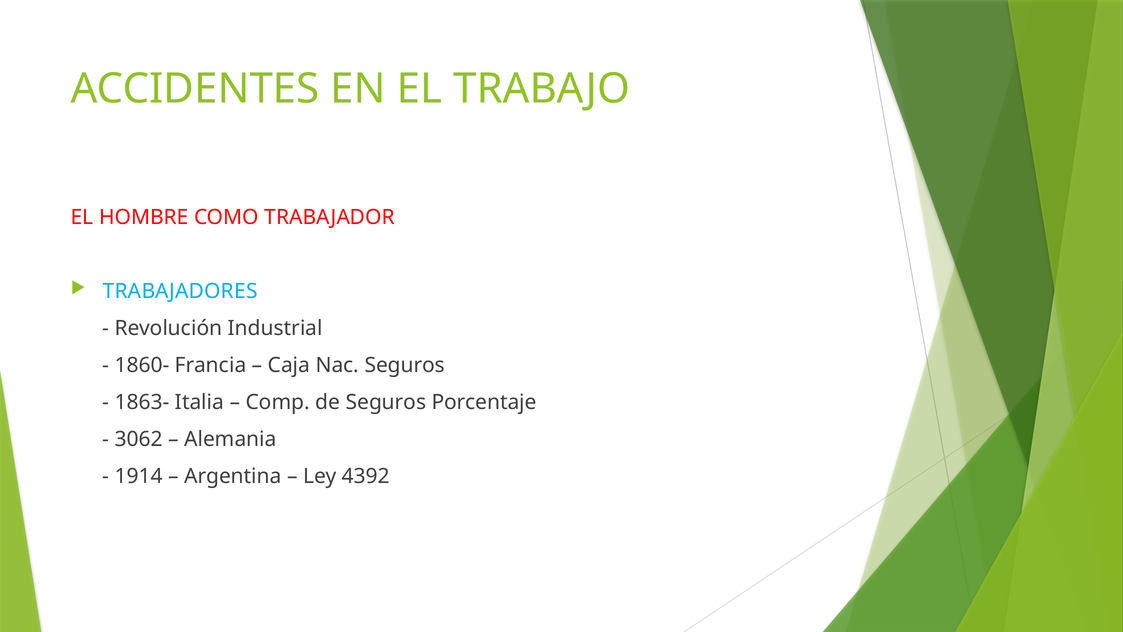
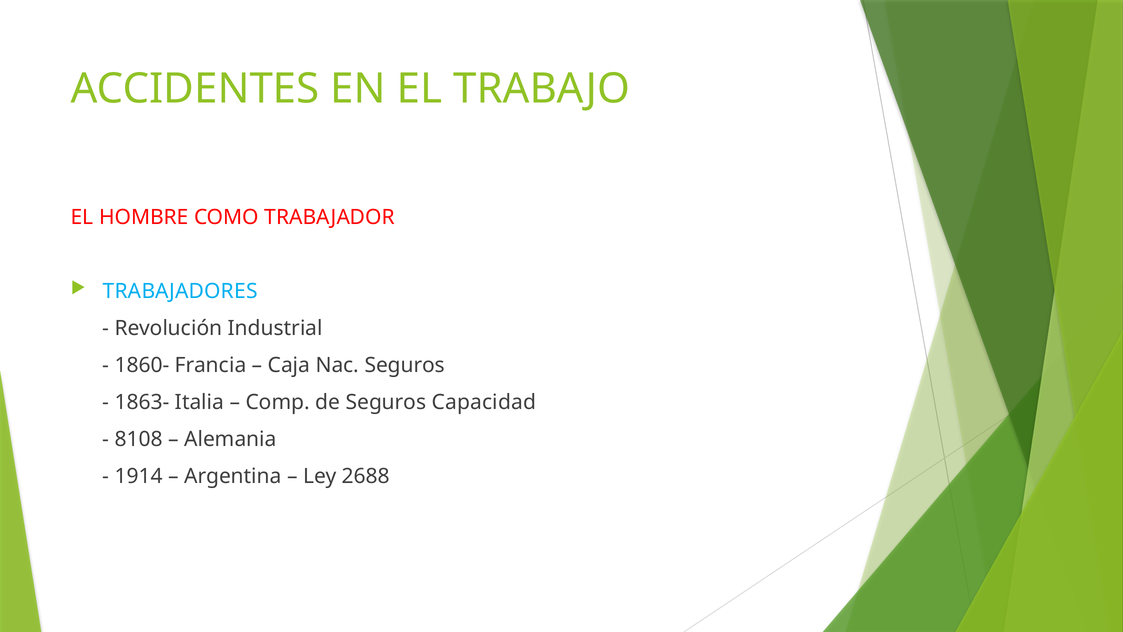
Porcentaje: Porcentaje -> Capacidad
3062: 3062 -> 8108
4392: 4392 -> 2688
